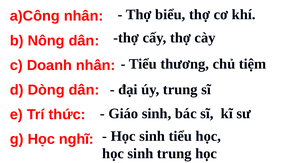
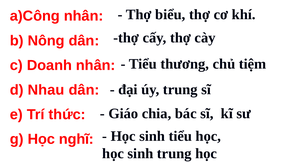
Dòng: Dòng -> Nhau
Giáo sinh: sinh -> chia
